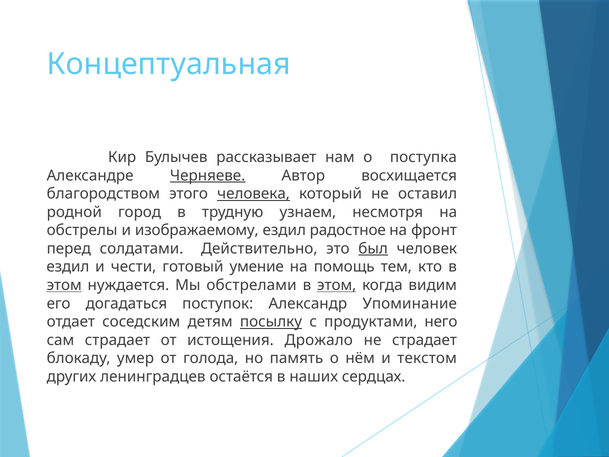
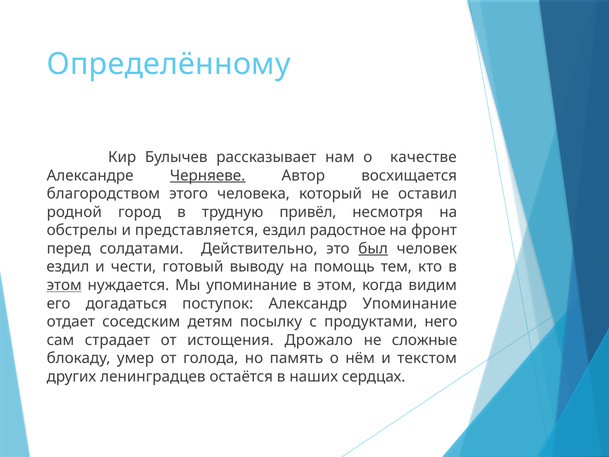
Концептуальная: Концептуальная -> Определённому
поступка: поступка -> качестве
человека underline: present -> none
узнаем: узнаем -> привёл
изображаемому: изображаемому -> представляется
умение: умение -> выводу
Мы обстрелами: обстрелами -> упоминание
этом at (337, 285) underline: present -> none
посылку underline: present -> none
не страдает: страдает -> сложные
